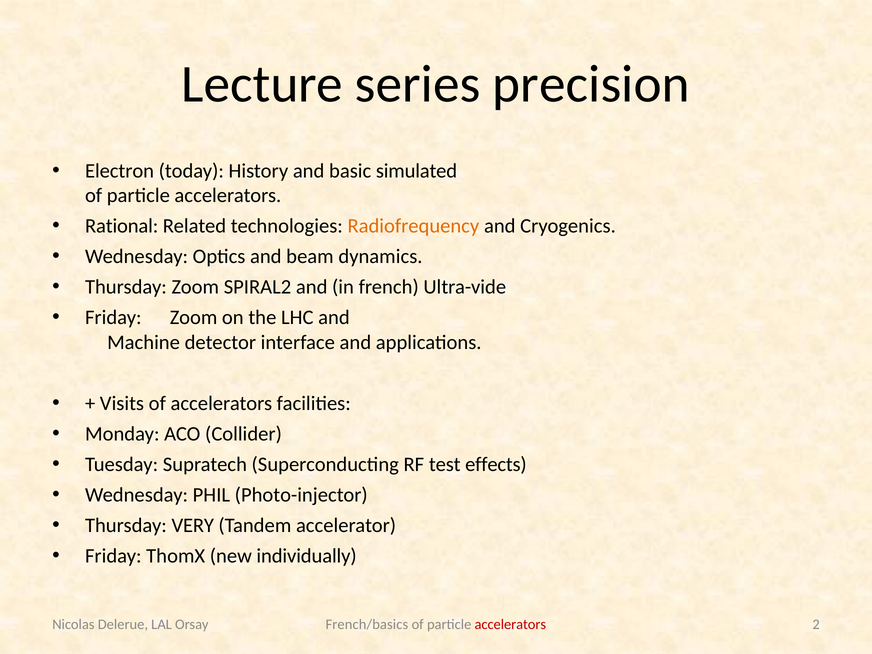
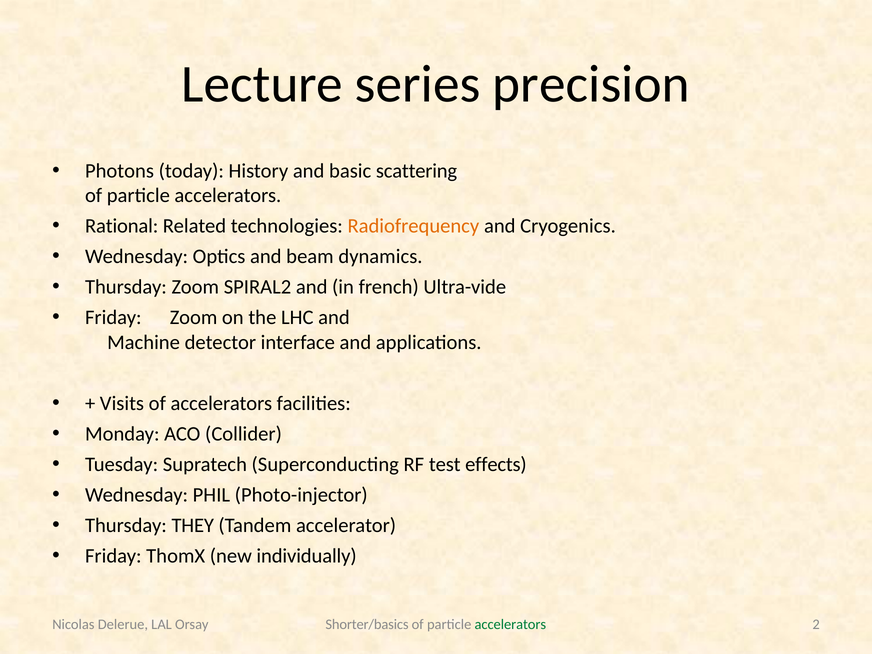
Electron: Electron -> Photons
simulated: simulated -> scattering
VERY: VERY -> THEY
French/basics: French/basics -> Shorter/basics
accelerators at (510, 625) colour: red -> green
